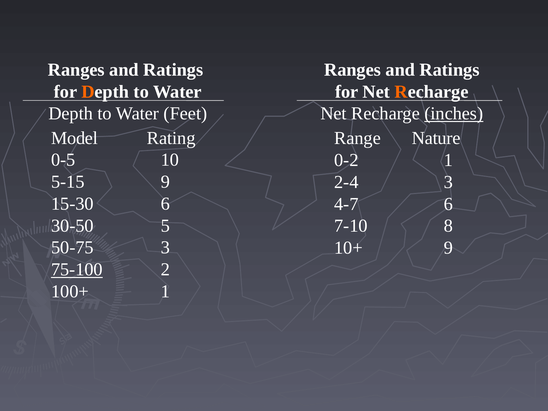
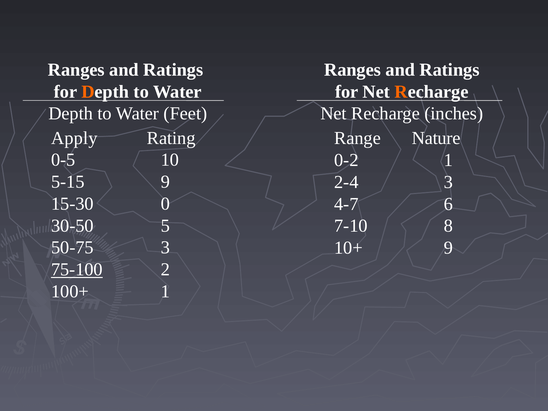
inches underline: present -> none
Model: Model -> Apply
15-30 6: 6 -> 0
